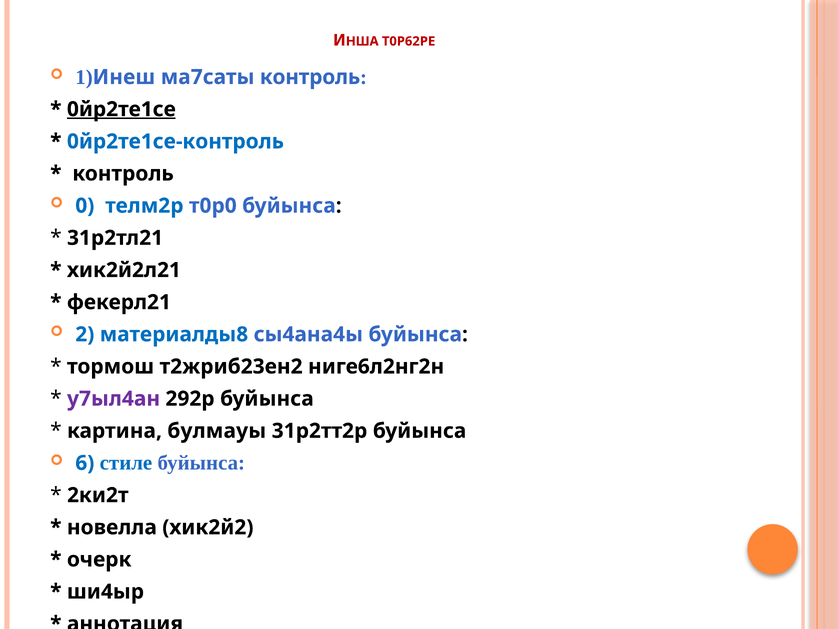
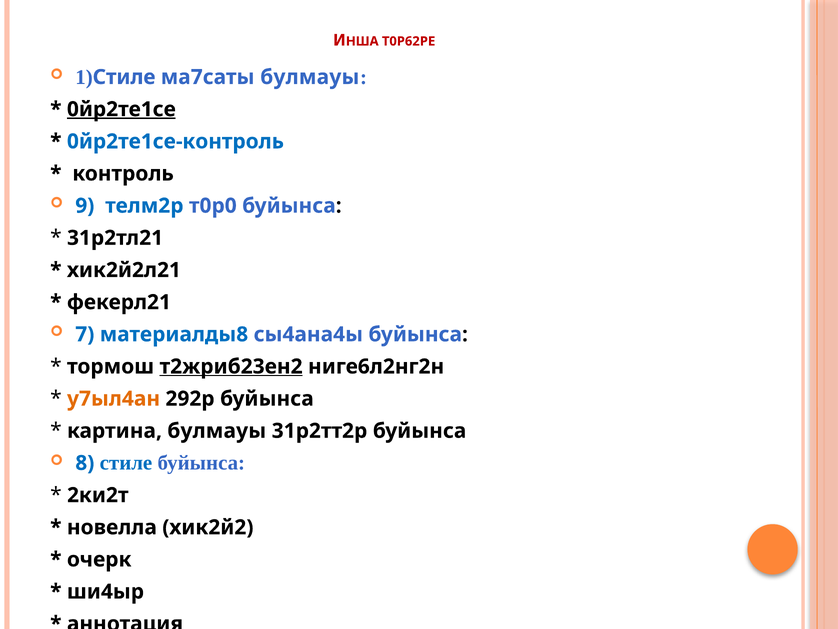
Инеш at (124, 77): Инеш -> Стиле
ма7саты контроль: контроль -> булмауы
0: 0 -> 9
2: 2 -> 7
т2жриб23ен2 underline: none -> present
у7ыл4ан colour: purple -> orange
6: 6 -> 8
